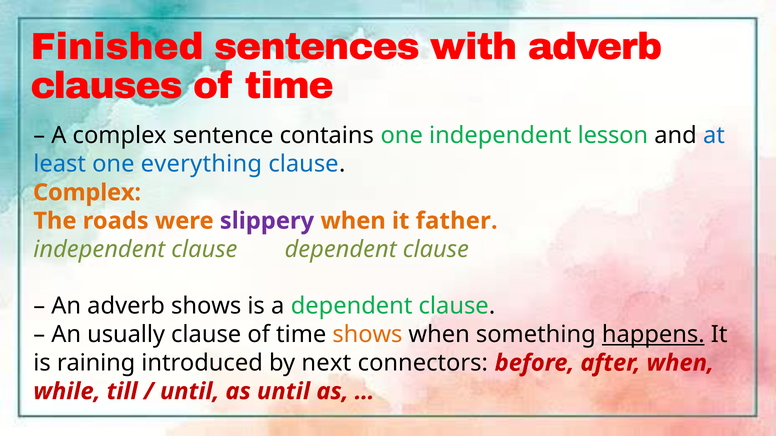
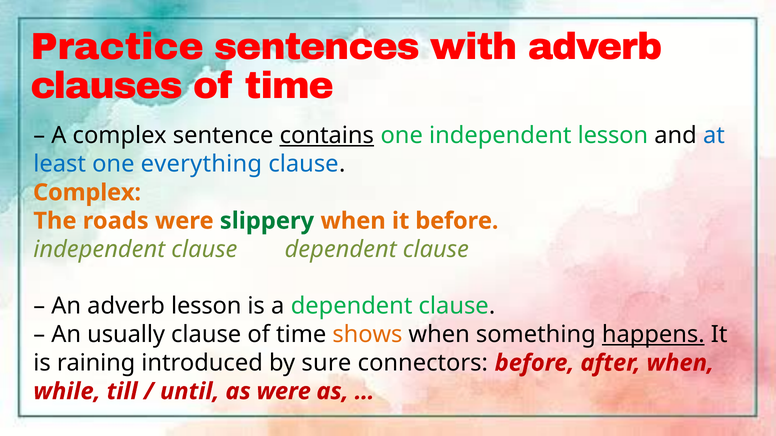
Finished: Finished -> Practice
contains underline: none -> present
slippery colour: purple -> green
it father: father -> before
adverb shows: shows -> lesson
next: next -> sure
as until: until -> were
